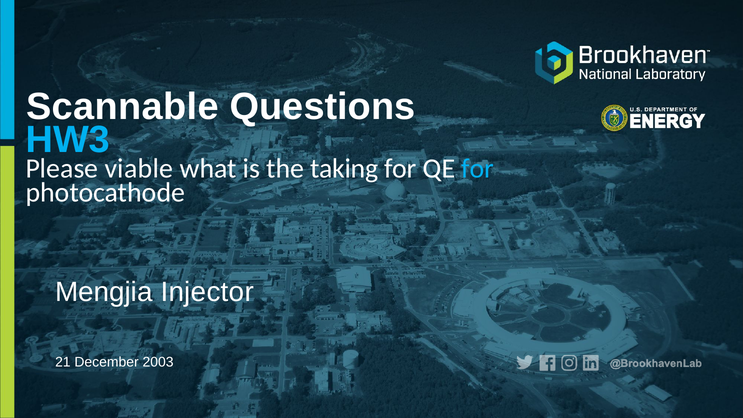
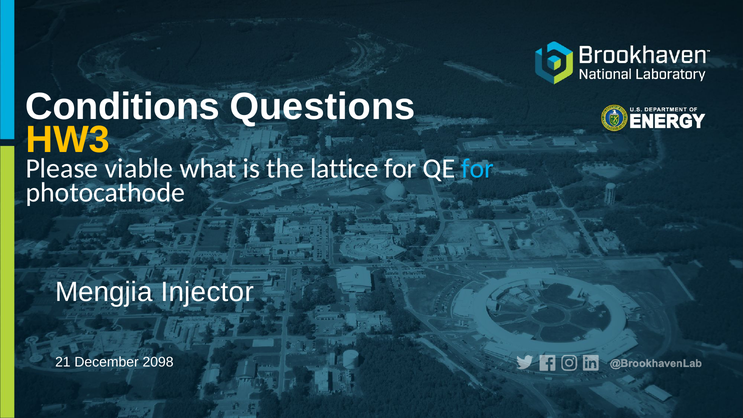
Scannable: Scannable -> Conditions
HW3 colour: light blue -> yellow
taking: taking -> lattice
2003: 2003 -> 2098
